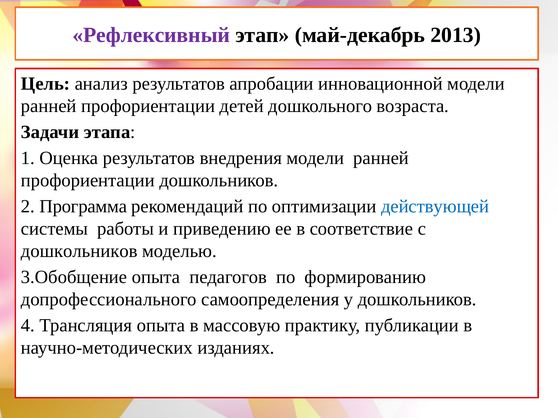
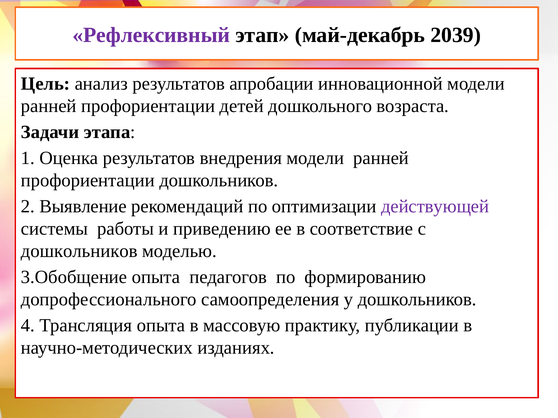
2013: 2013 -> 2039
Программа: Программа -> Выявление
действующей colour: blue -> purple
